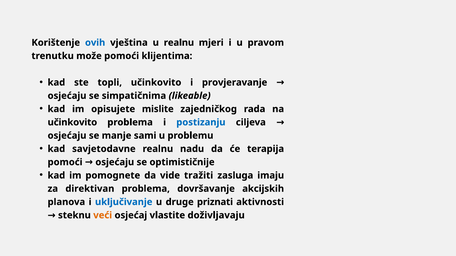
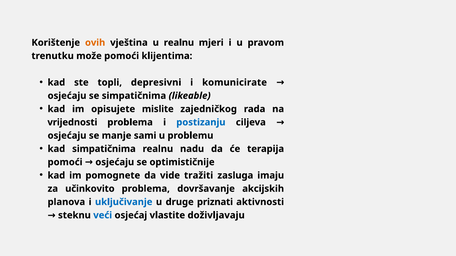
ovih colour: blue -> orange
topli učinkovito: učinkovito -> depresivni
provjeravanje: provjeravanje -> komunicirate
učinkovito at (72, 123): učinkovito -> vrijednosti
kad savjetodavne: savjetodavne -> simpatičnima
direktivan: direktivan -> učinkovito
veći colour: orange -> blue
